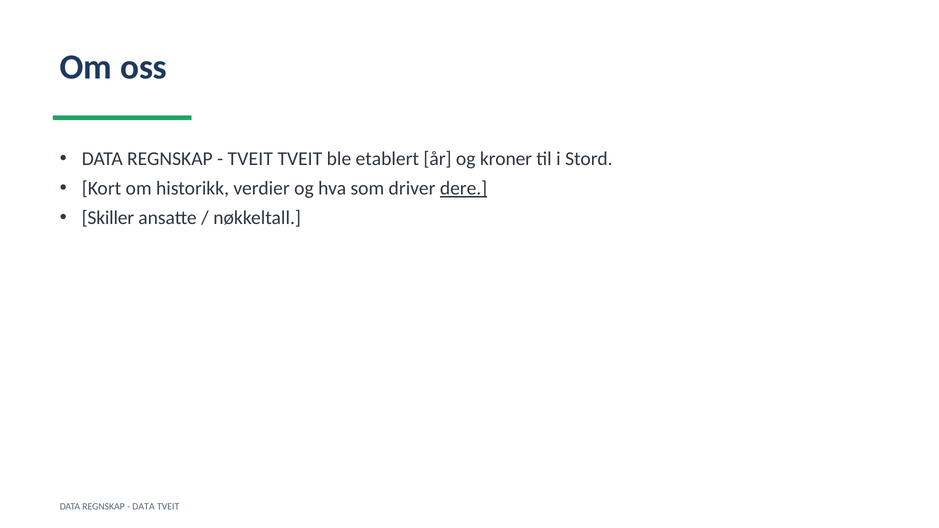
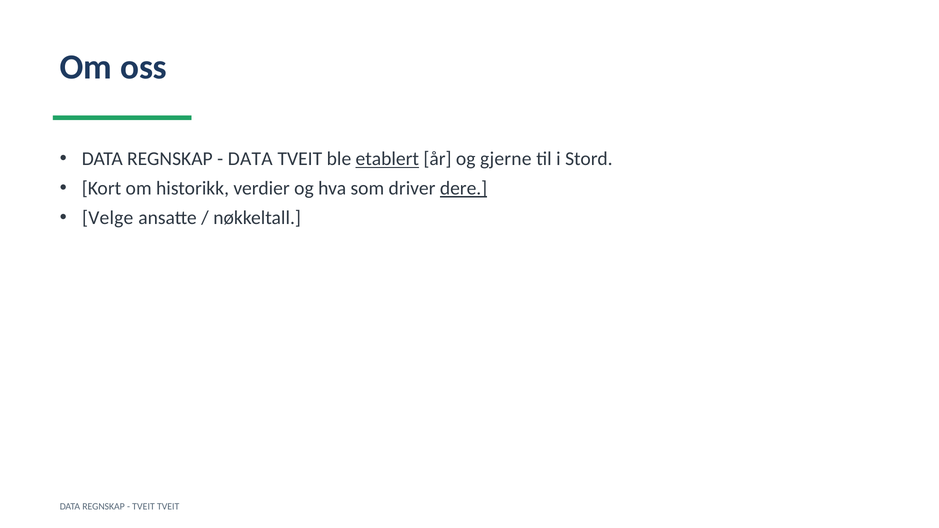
TVEIT at (250, 159): TVEIT -> DATA
etablert underline: none -> present
kroner: kroner -> gjerne
Skiller: Skiller -> Velge
DATA at (144, 507): DATA -> TVEIT
